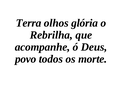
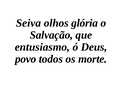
Terra: Terra -> Seiva
Rebrilha: Rebrilha -> Salvação
acompanhe: acompanhe -> entusiasmo
